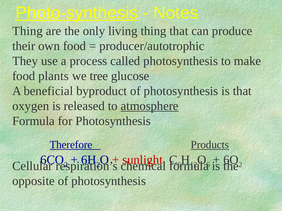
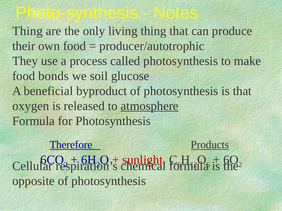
Photo-synthesis underline: present -> none
plants: plants -> bonds
tree: tree -> soil
